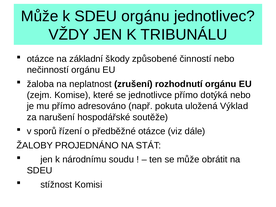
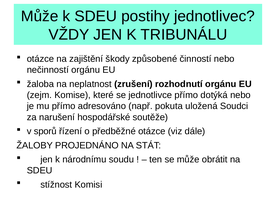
SDEU orgánu: orgánu -> postihy
základní: základní -> zajištění
Výklad: Výklad -> Soudci
